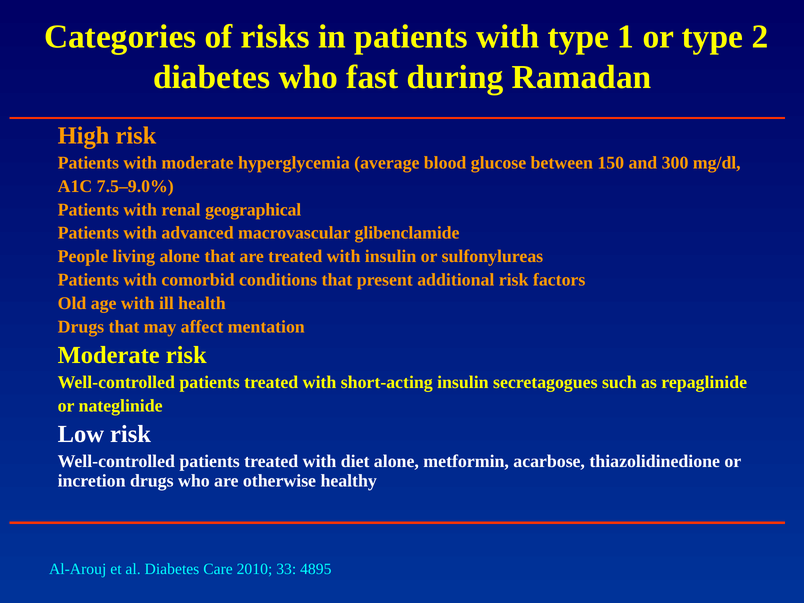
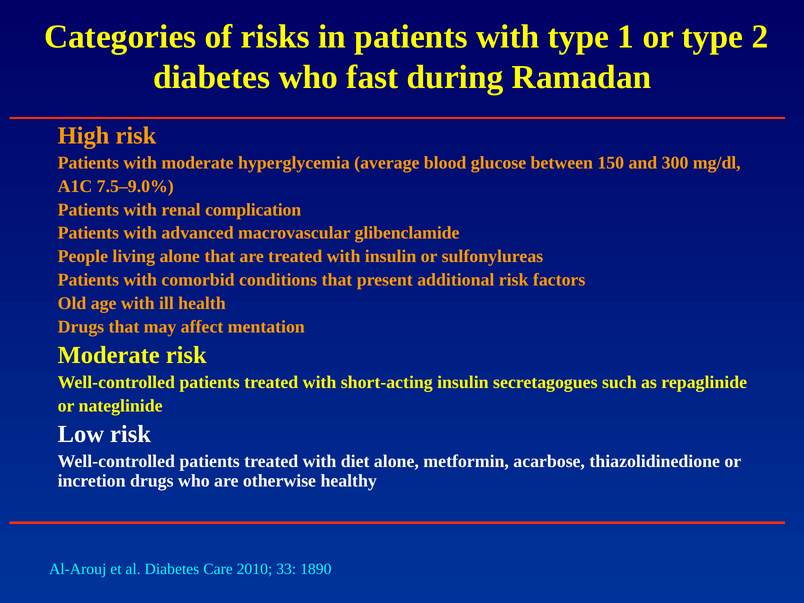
geographical: geographical -> complication
4895: 4895 -> 1890
